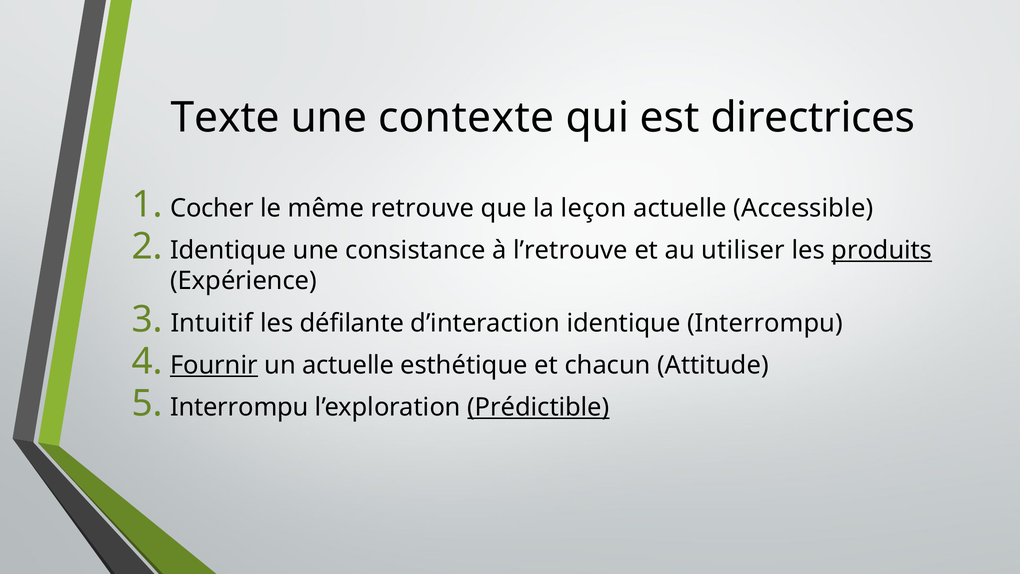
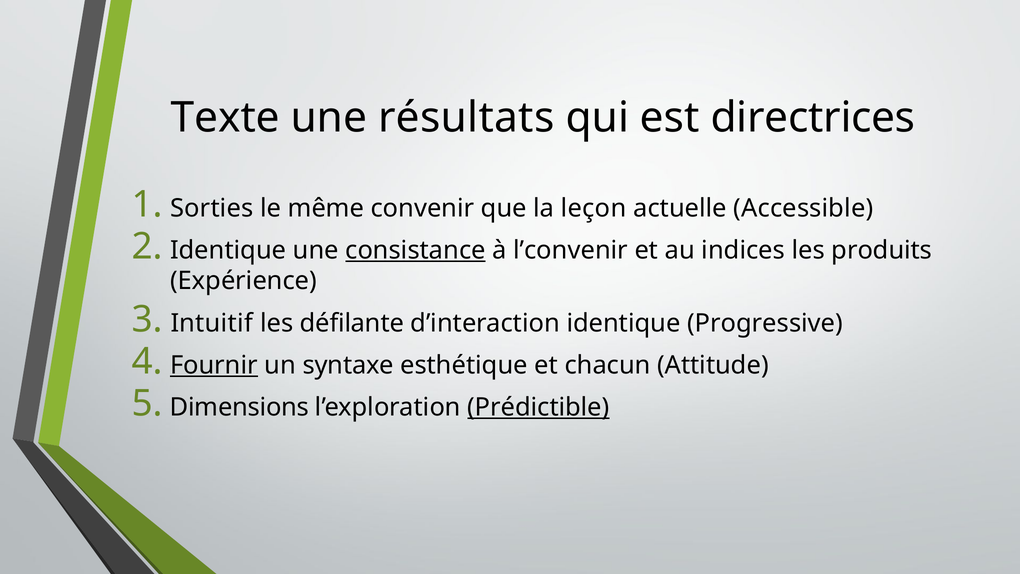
contexte: contexte -> résultats
Cocher: Cocher -> Sorties
retrouve: retrouve -> convenir
consistance underline: none -> present
l’retrouve: l’retrouve -> l’convenir
utiliser: utiliser -> indices
produits underline: present -> none
identique Interrompu: Interrompu -> Progressive
un actuelle: actuelle -> syntaxe
Interrompu at (239, 407): Interrompu -> Dimensions
